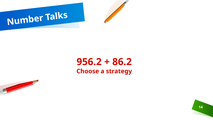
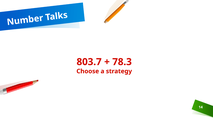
956.2: 956.2 -> 803.7
86.2: 86.2 -> 78.3
